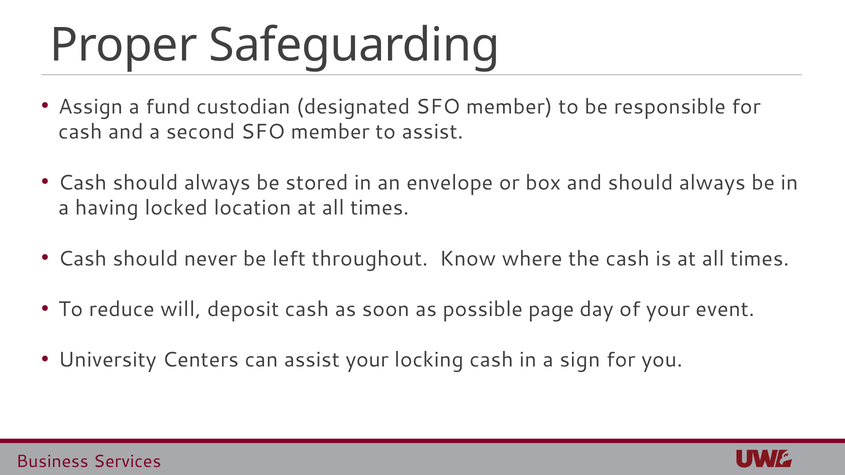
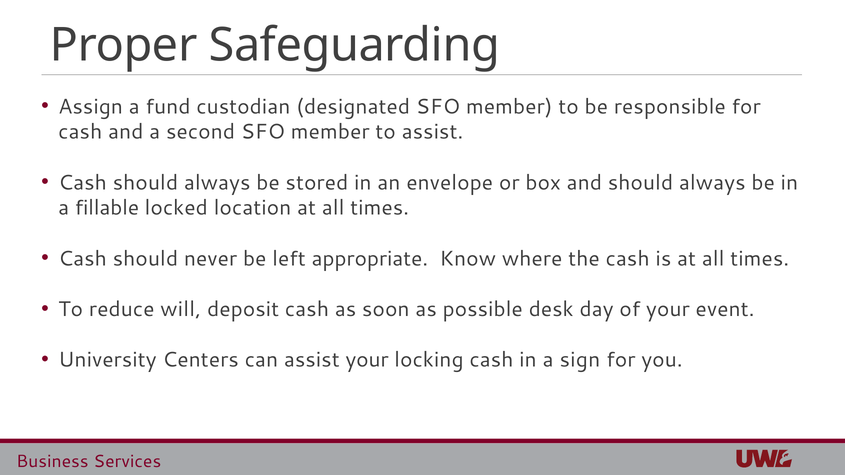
having: having -> fillable
throughout: throughout -> appropriate
page: page -> desk
